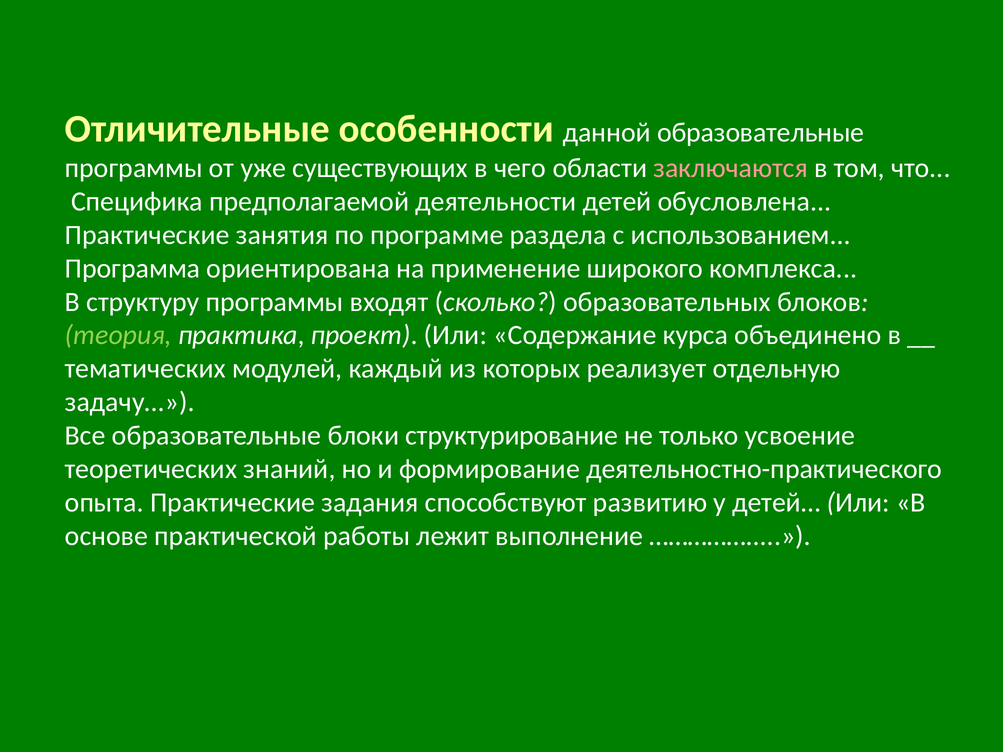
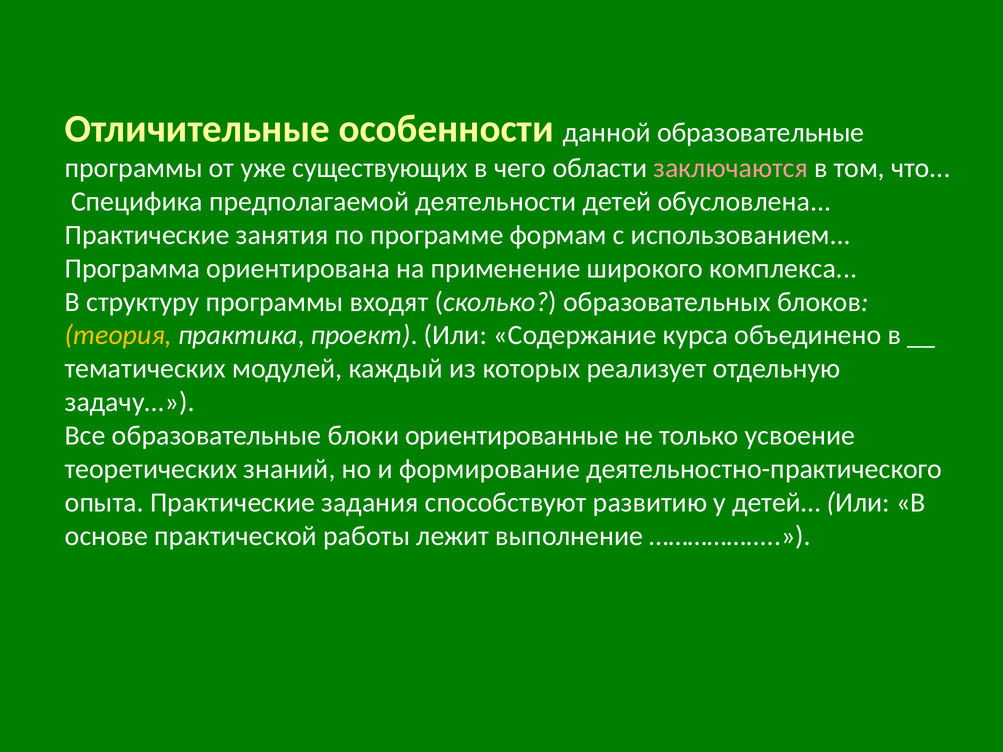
раздела: раздела -> формам
теория colour: light green -> yellow
структурирование: структурирование -> ориентированные
